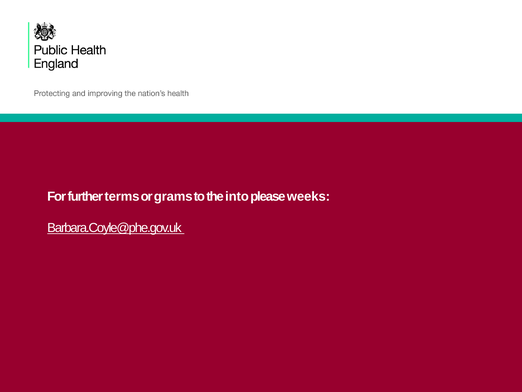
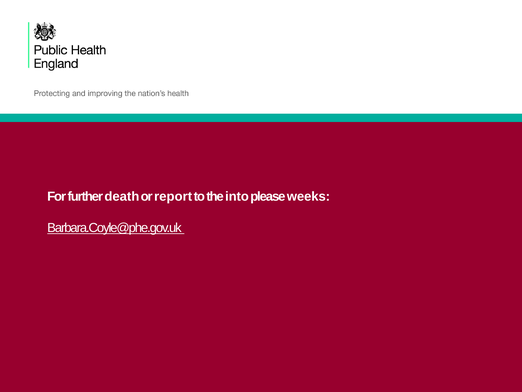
terms: terms -> death
grams: grams -> report
